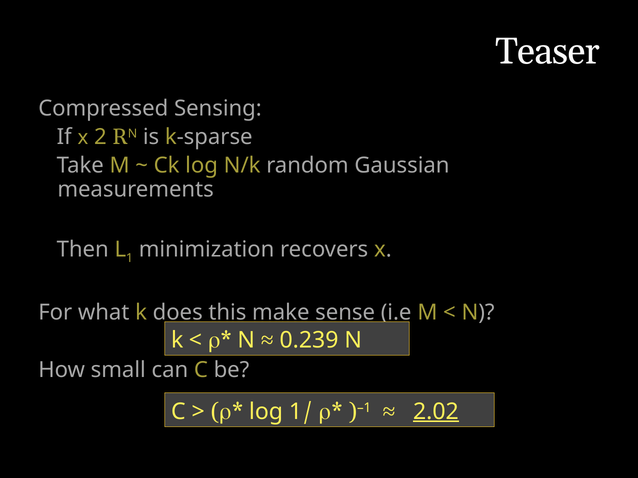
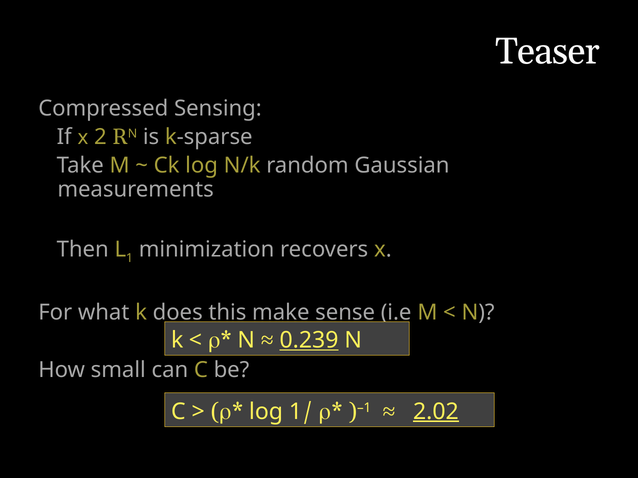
0.239 underline: none -> present
